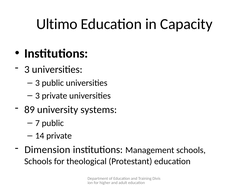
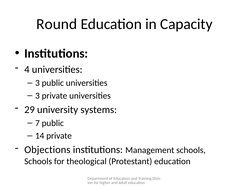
Ultimo: Ultimo -> Round
3 at (27, 69): 3 -> 4
89: 89 -> 29
Dimension: Dimension -> Objections
